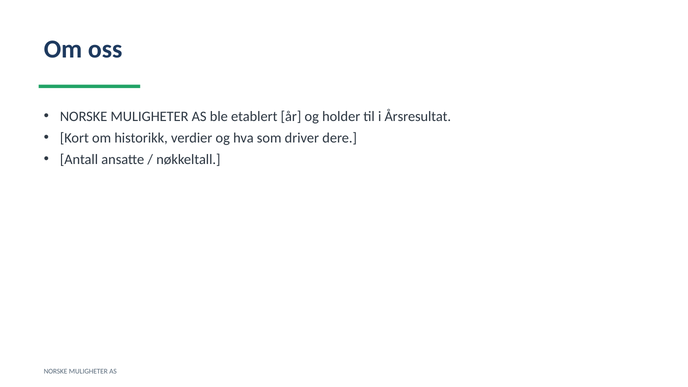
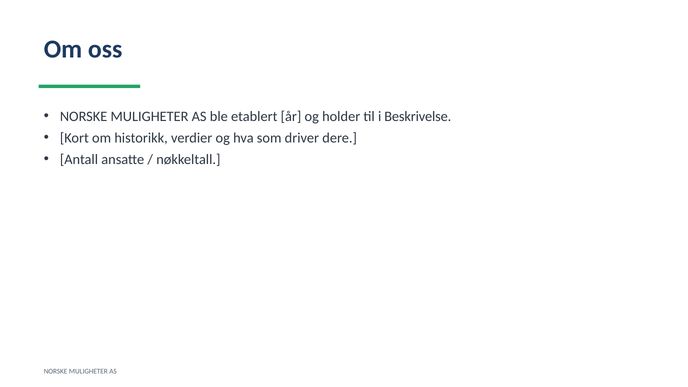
Årsresultat: Årsresultat -> Beskrivelse
